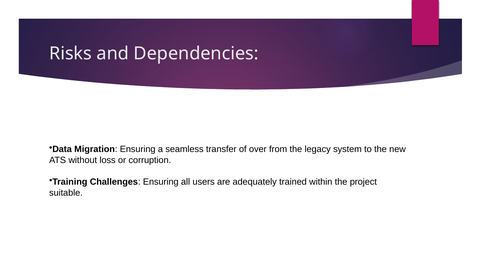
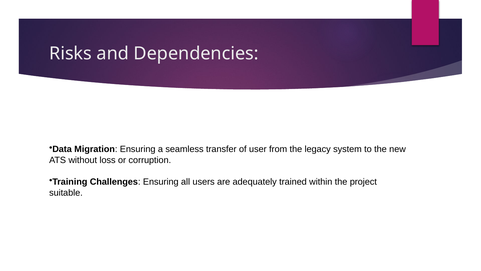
over: over -> user
